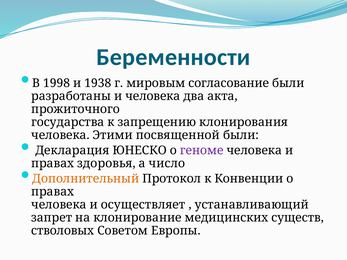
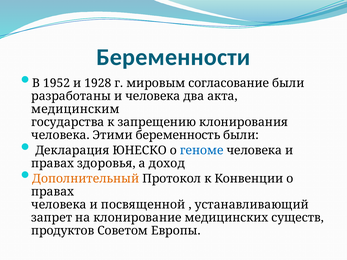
1998: 1998 -> 1952
1938: 1938 -> 1928
прожиточного: прожиточного -> медицинским
посвященной: посвященной -> беременность
геноме colour: purple -> blue
число: число -> доход
осуществляет: осуществляет -> посвященной
стволовых: стволовых -> продуктов
